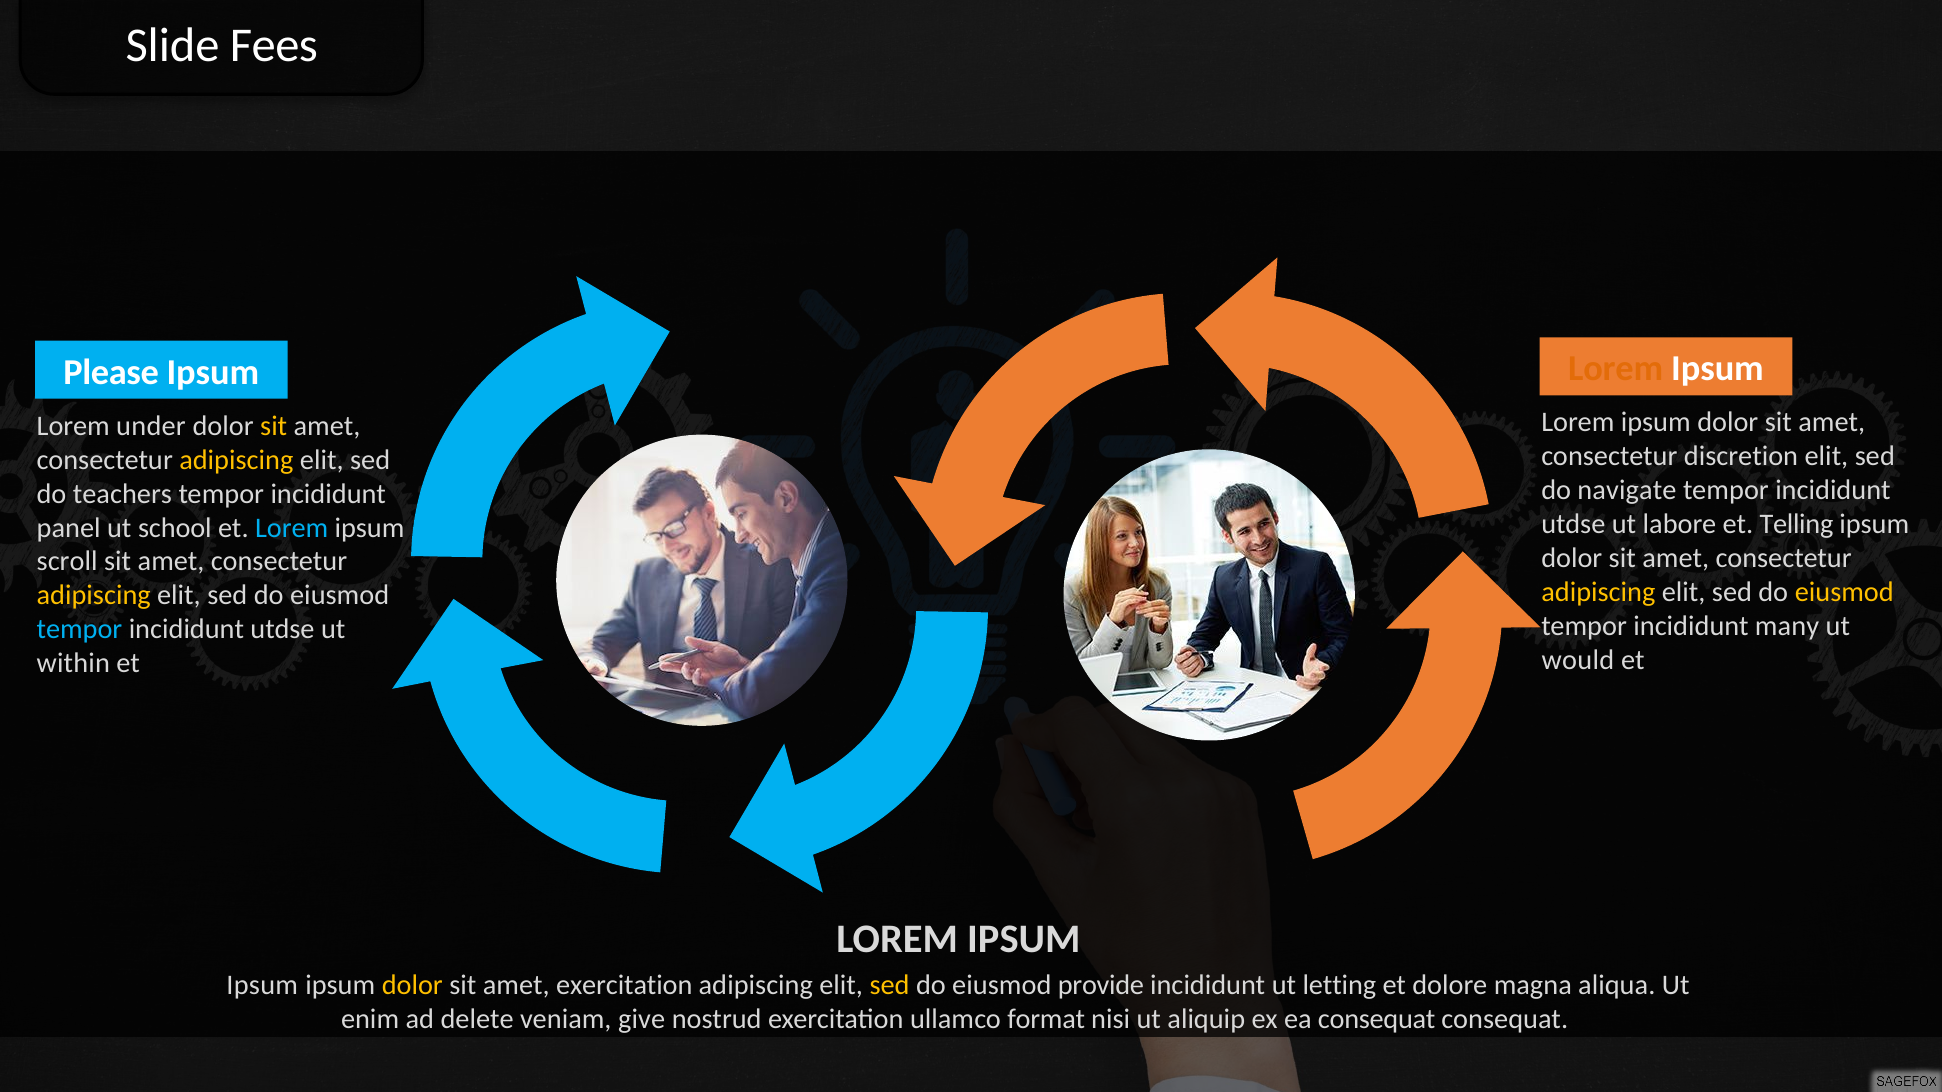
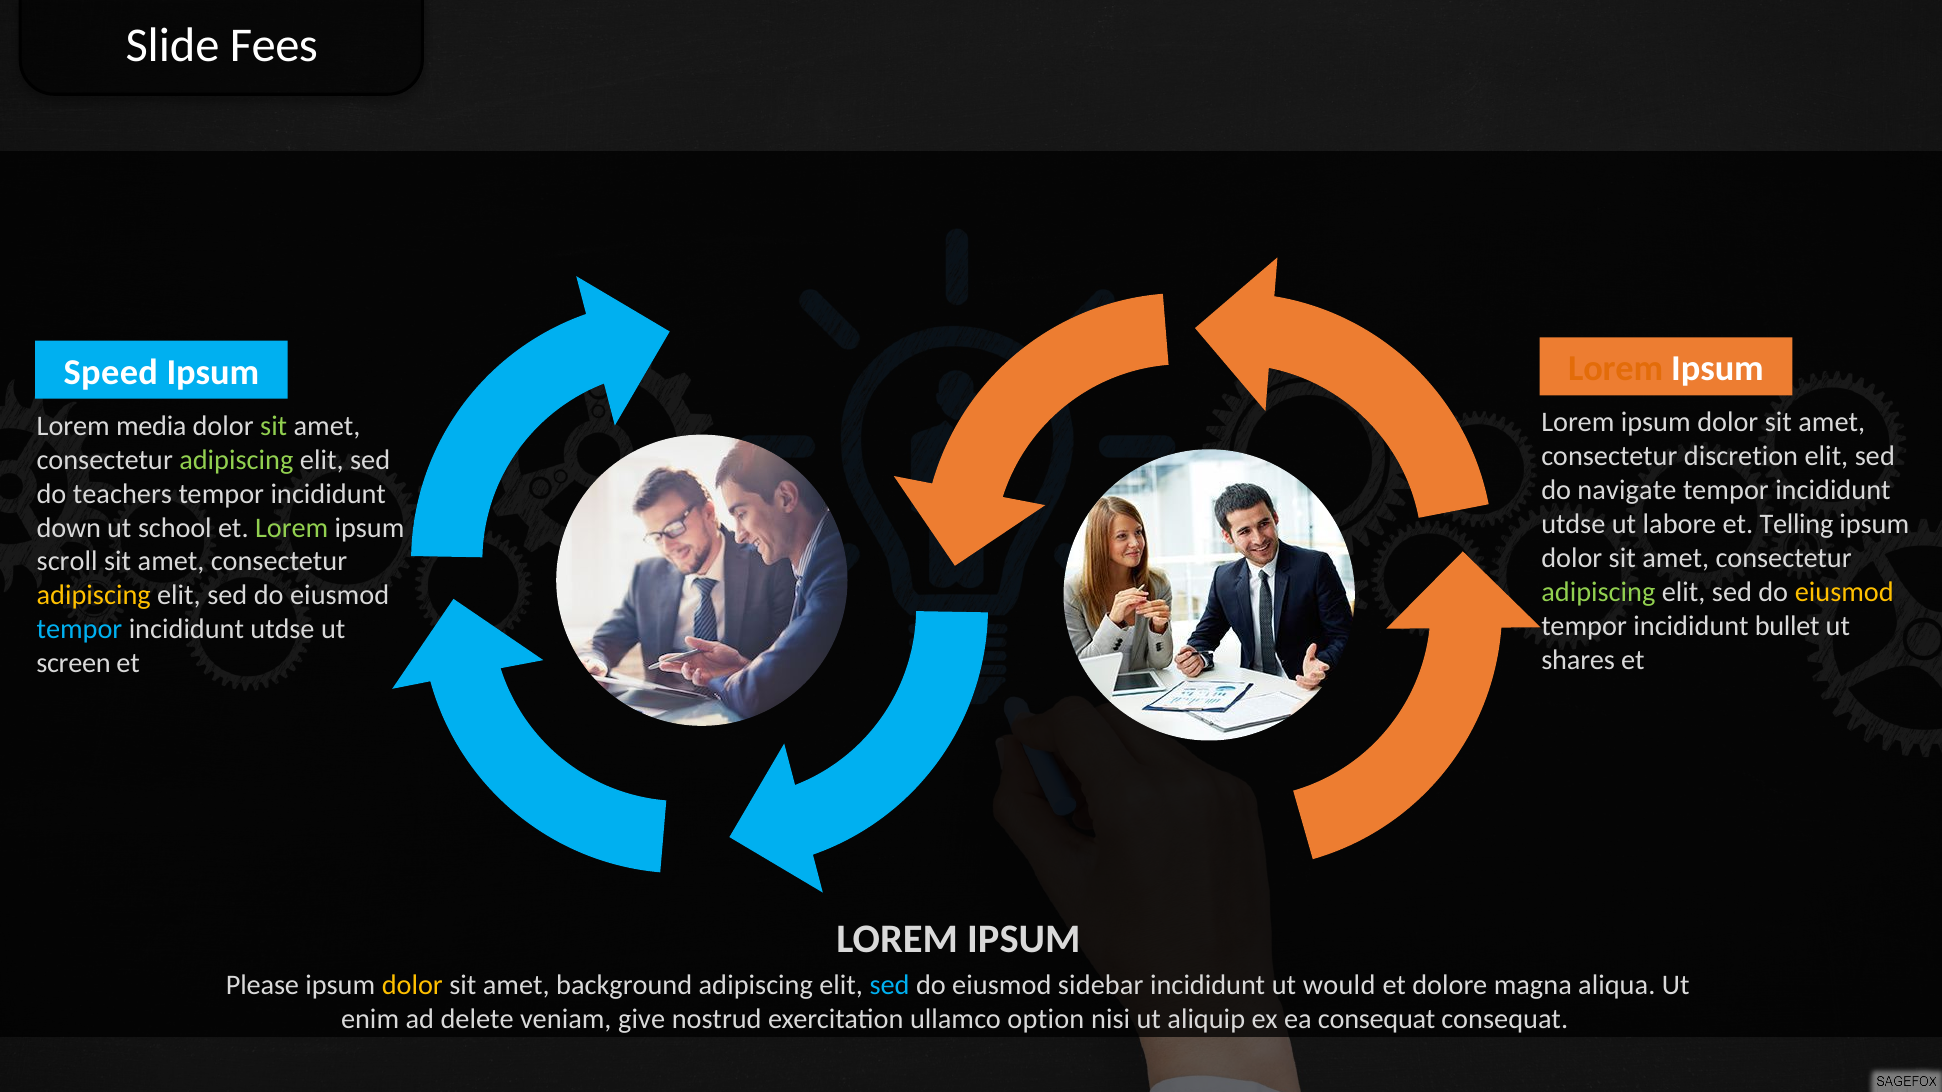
Please: Please -> Speed
under: under -> media
sit at (274, 426) colour: yellow -> light green
adipiscing at (236, 460) colour: yellow -> light green
panel: panel -> down
Lorem at (292, 528) colour: light blue -> light green
adipiscing at (1598, 593) colour: yellow -> light green
many: many -> bullet
would: would -> shares
within: within -> screen
Ipsum at (262, 986): Ipsum -> Please
amet exercitation: exercitation -> background
sed at (890, 986) colour: yellow -> light blue
provide: provide -> sidebar
letting: letting -> would
format: format -> option
